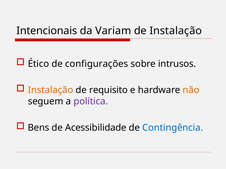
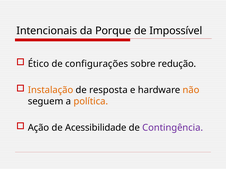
Variam: Variam -> Porque
de Instalação: Instalação -> Impossível
intrusos: intrusos -> redução
requisito: requisito -> resposta
política colour: purple -> orange
Bens: Bens -> Ação
Contingência colour: blue -> purple
